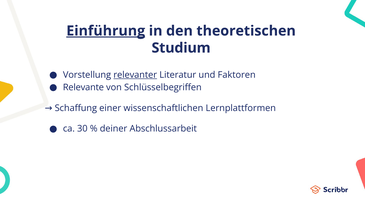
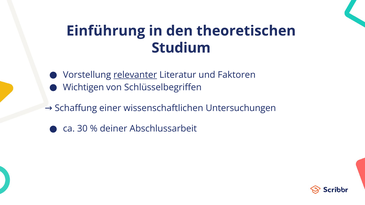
Einführung underline: present -> none
Relevante: Relevante -> Wichtigen
Lernplattformen: Lernplattformen -> Untersuchungen
